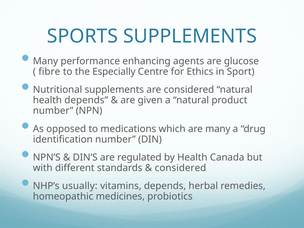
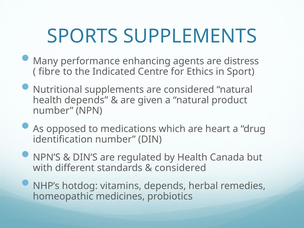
glucose: glucose -> distress
Especially: Especially -> Indicated
are many: many -> heart
usually: usually -> hotdog
